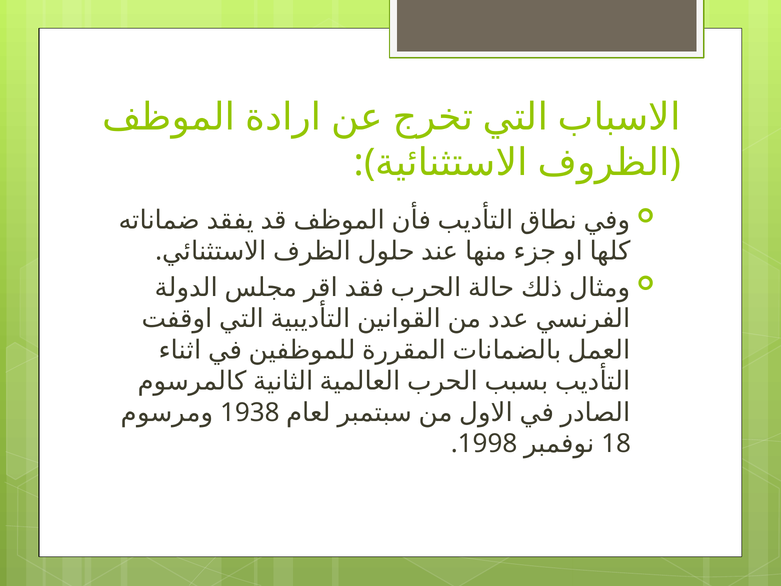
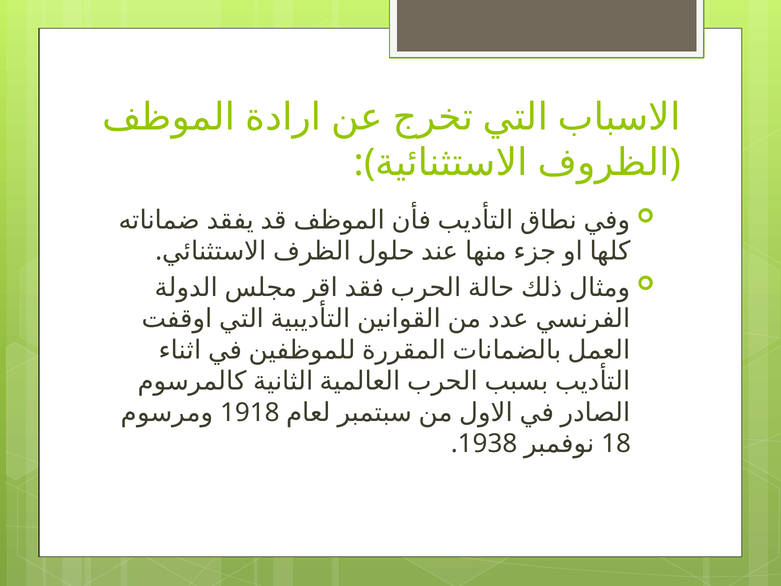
1938: 1938 -> 1918
1998: 1998 -> 1938
